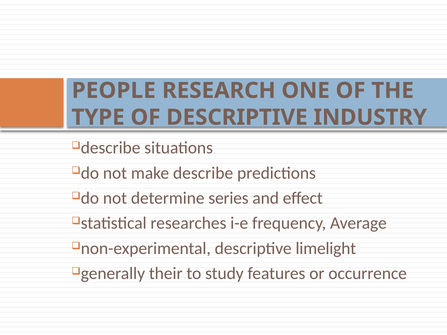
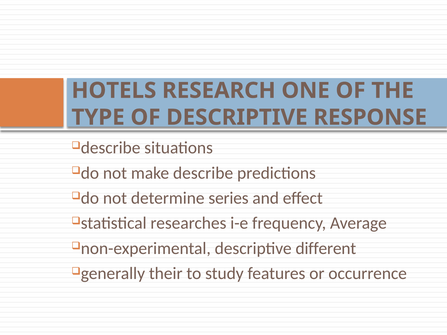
PEOPLE: PEOPLE -> HOTELS
INDUSTRY: INDUSTRY -> RESPONSE
limelight: limelight -> different
